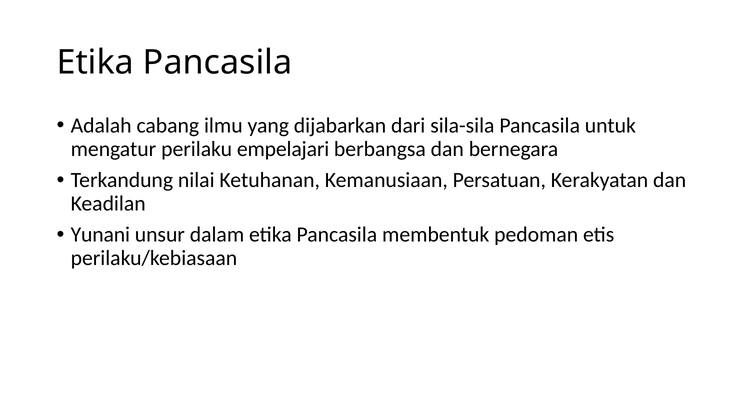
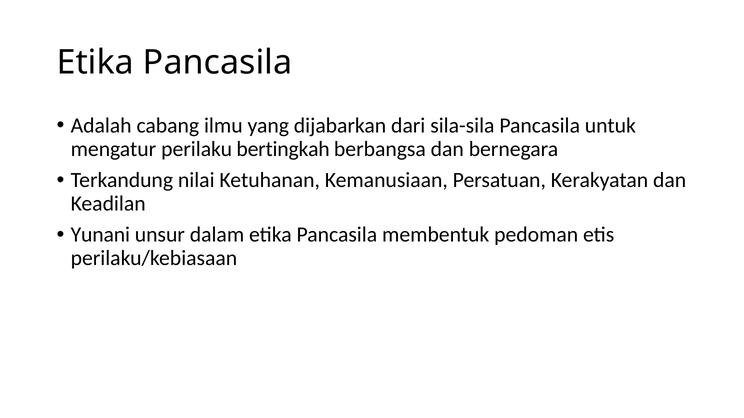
empelajari: empelajari -> bertingkah
